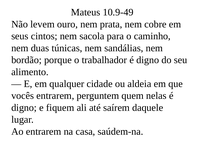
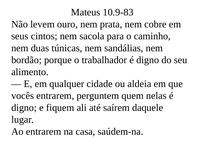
10.9-49: 10.9-49 -> 10.9-83
